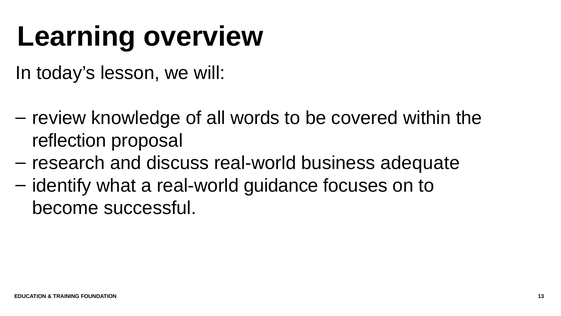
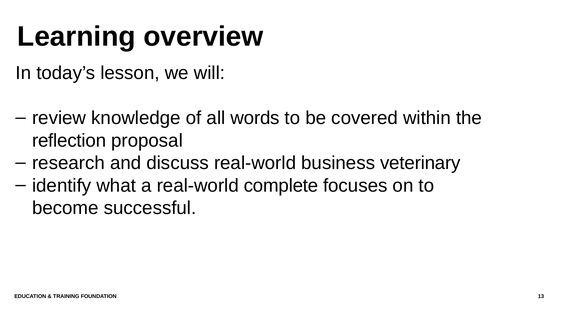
adequate: adequate -> veterinary
guidance: guidance -> complete
